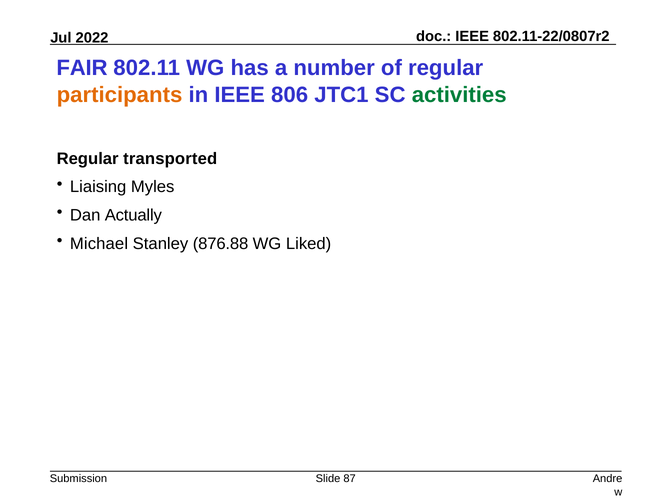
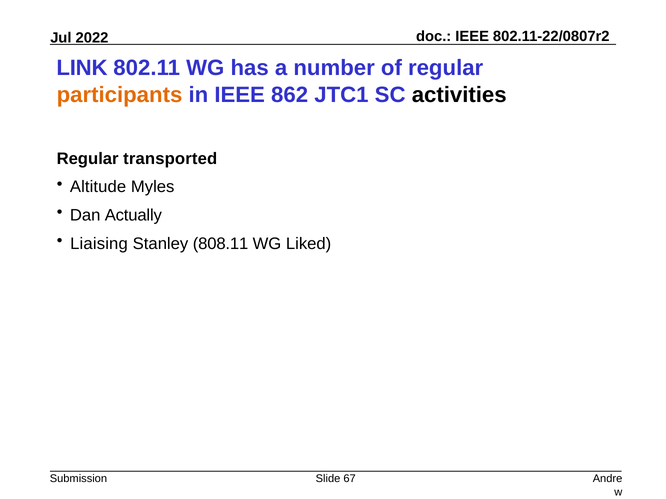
FAIR: FAIR -> LINK
806: 806 -> 862
activities colour: green -> black
Liaising: Liaising -> Altitude
Michael: Michael -> Liaising
876.88: 876.88 -> 808.11
87: 87 -> 67
